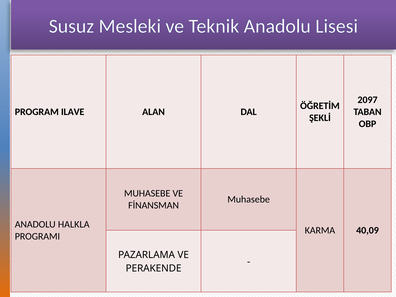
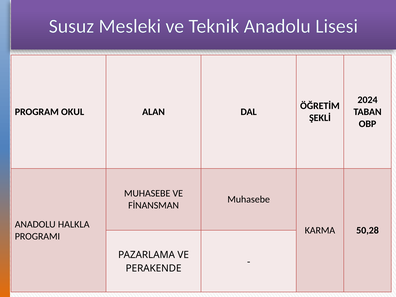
2097: 2097 -> 2024
ILAVE: ILAVE -> OKUL
40,09: 40,09 -> 50,28
